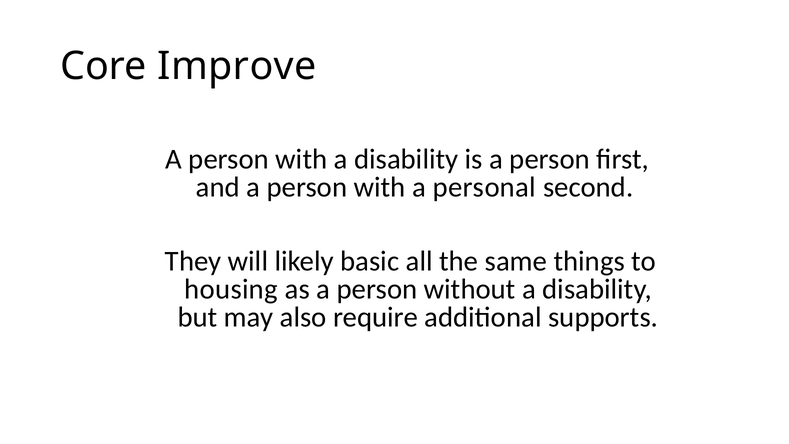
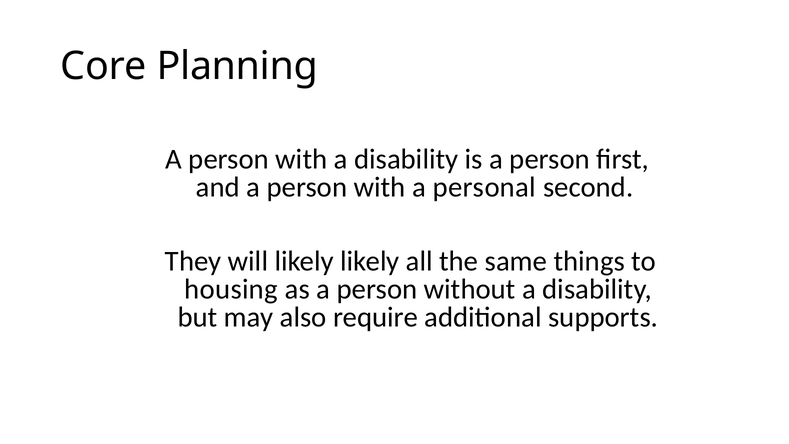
Improve: Improve -> Planning
likely basic: basic -> likely
